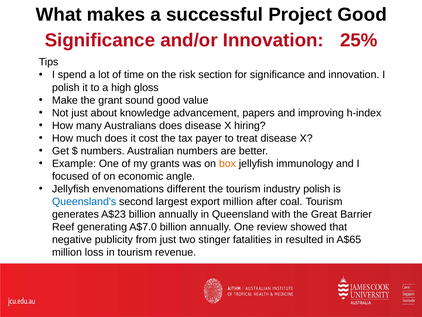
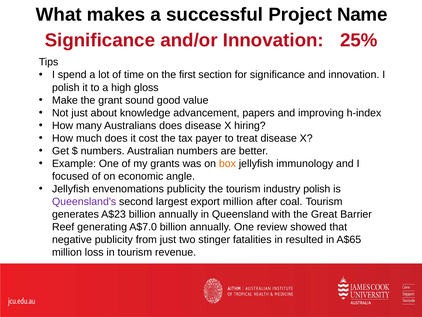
Project Good: Good -> Name
risk: risk -> first
envenomations different: different -> publicity
Queensland's colour: blue -> purple
